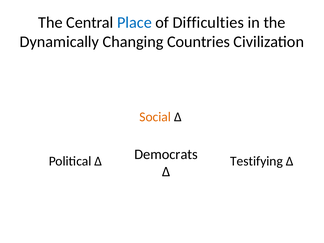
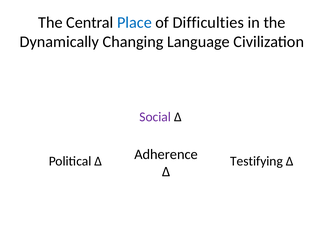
Countries: Countries -> Language
Social colour: orange -> purple
Democrats: Democrats -> Adherence
